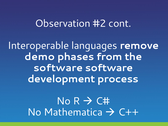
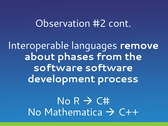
demo: demo -> about
